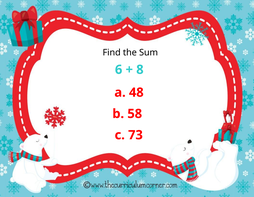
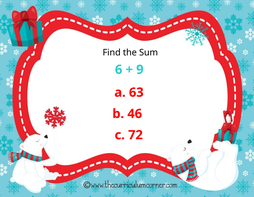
8: 8 -> 9
48: 48 -> 63
58: 58 -> 46
73: 73 -> 72
